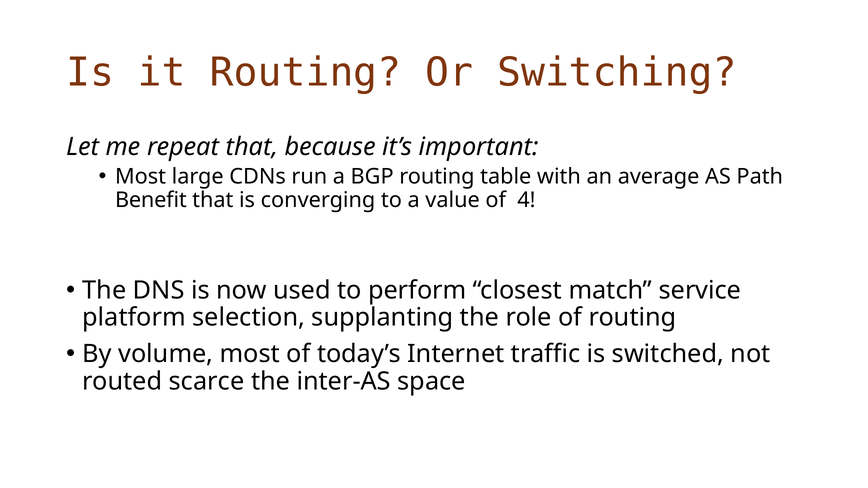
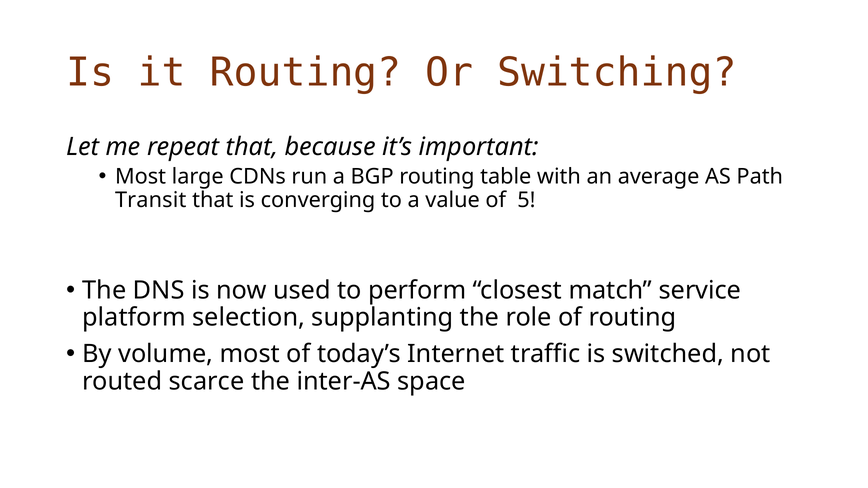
Benefit: Benefit -> Transit
4: 4 -> 5
